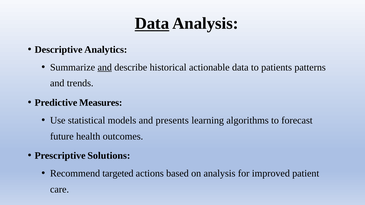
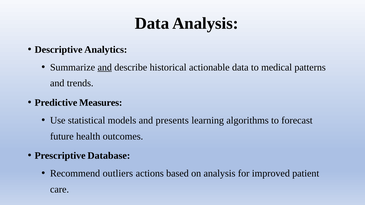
Data at (152, 24) underline: present -> none
patients: patients -> medical
Solutions: Solutions -> Database
targeted: targeted -> outliers
